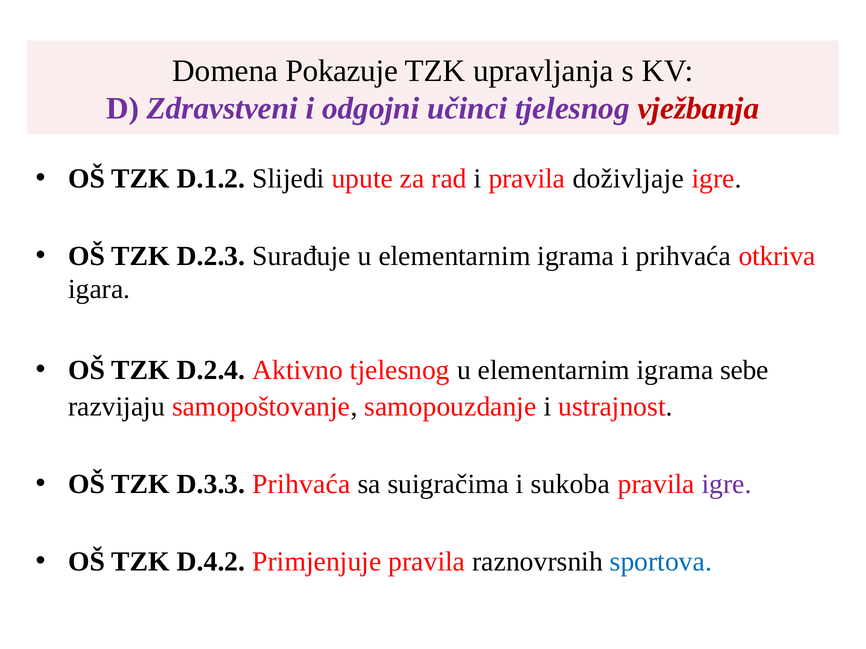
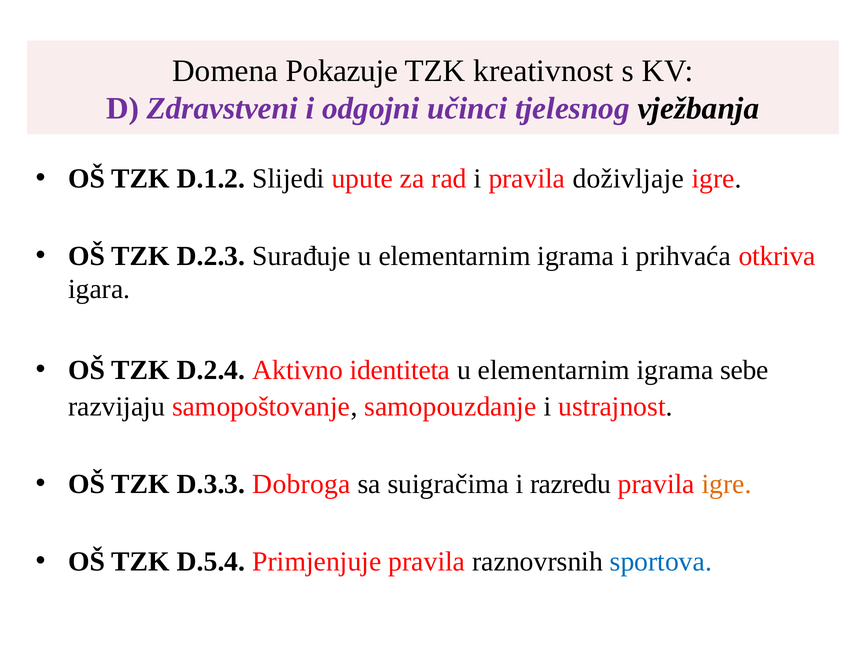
upravljanja: upravljanja -> kreativnost
vježbanja colour: red -> black
Aktivno tjelesnog: tjelesnog -> identiteta
D.3.3 Prihvaća: Prihvaća -> Dobroga
sukoba: sukoba -> razredu
igre at (727, 484) colour: purple -> orange
D.4.2: D.4.2 -> D.5.4
